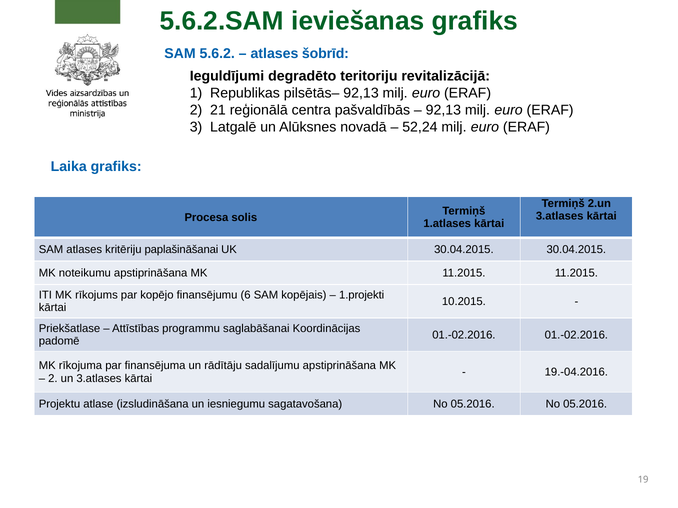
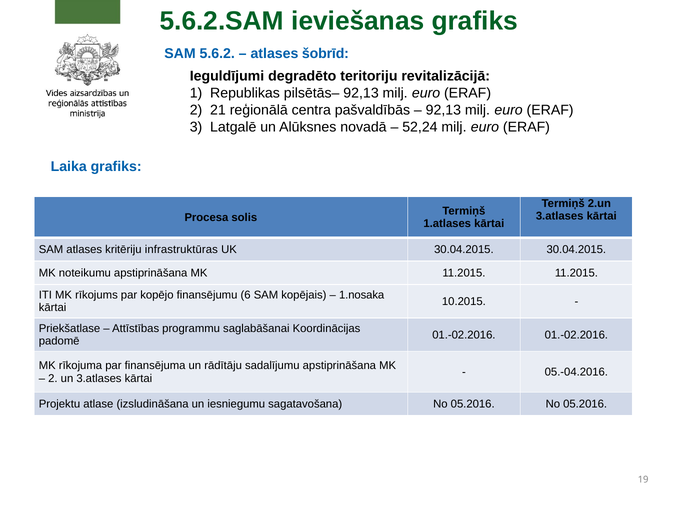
paplašināšanai: paplašināšanai -> infrastruktūras
1.projekti: 1.projekti -> 1.nosaka
19.-04.2016: 19.-04.2016 -> 05.-04.2016
